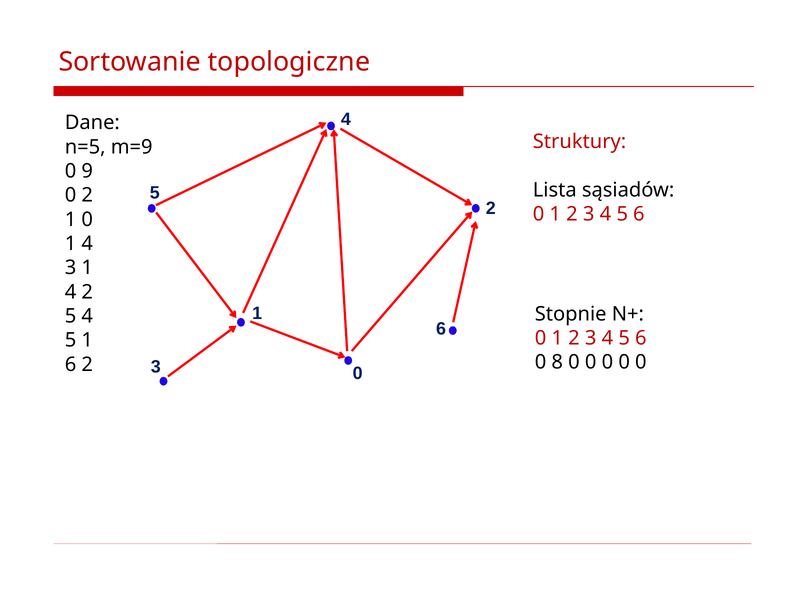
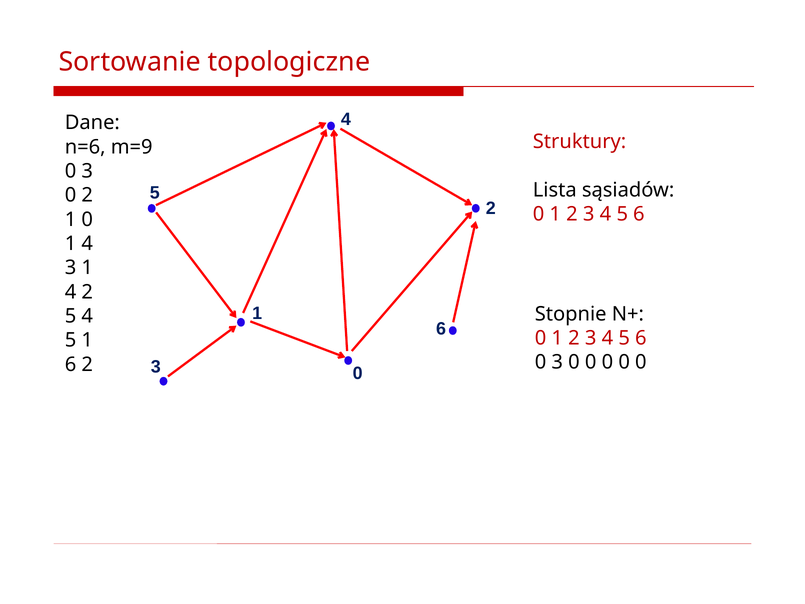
n=5: n=5 -> n=6
9 at (87, 171): 9 -> 3
8 at (557, 362): 8 -> 3
